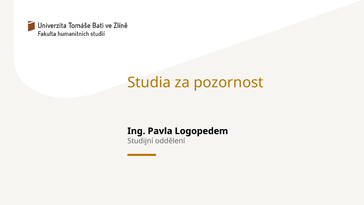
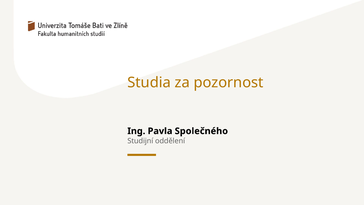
Logopedem: Logopedem -> Společného
